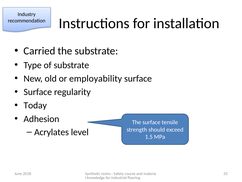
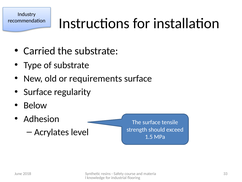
employability: employability -> requirements
Today: Today -> Below
